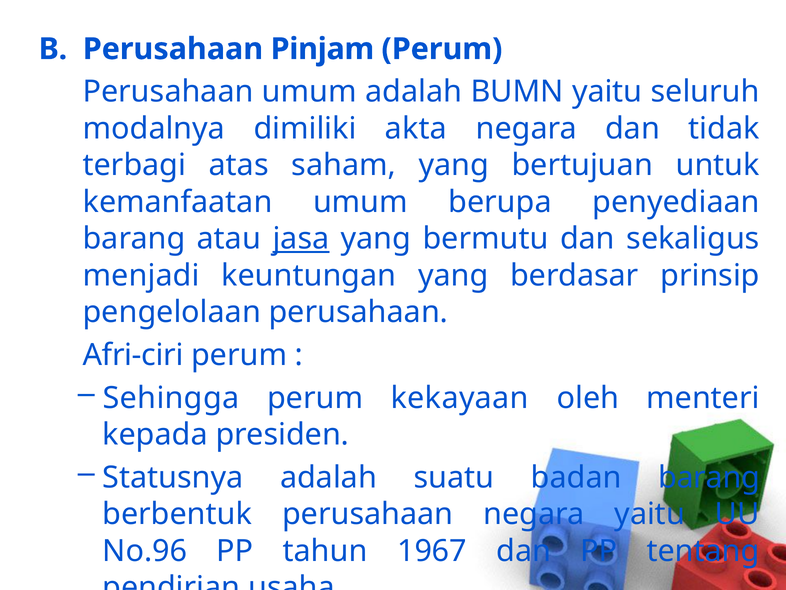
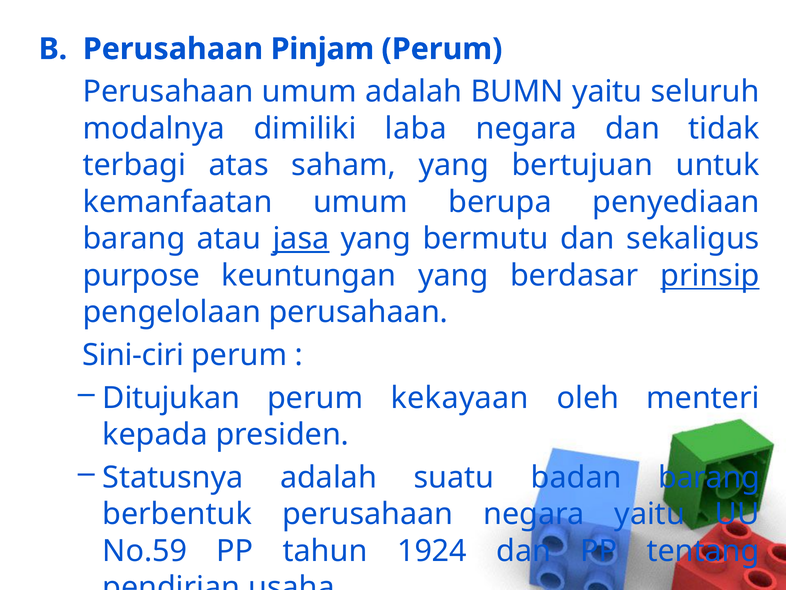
akta: akta -> laba
menjadi: menjadi -> purpose
prinsip underline: none -> present
Afri-ciri: Afri-ciri -> Sini-ciri
Sehingga: Sehingga -> Ditujukan
No.96: No.96 -> No.59
1967: 1967 -> 1924
